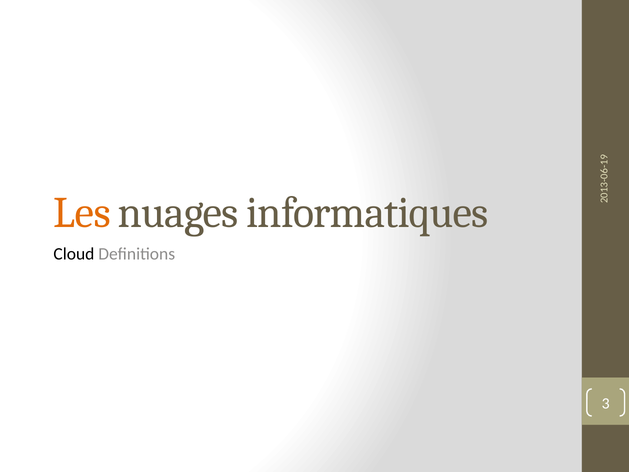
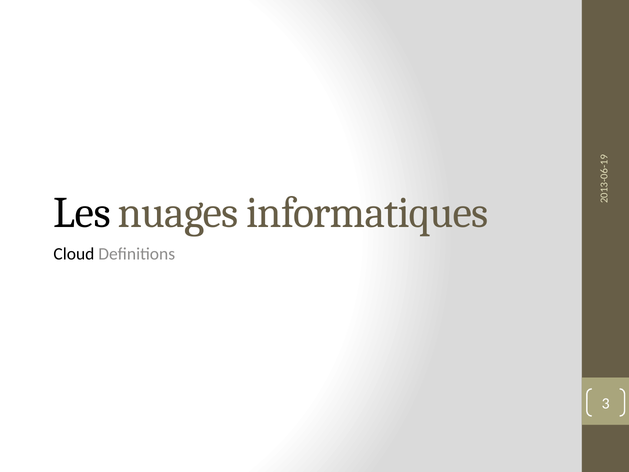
Les colour: orange -> black
